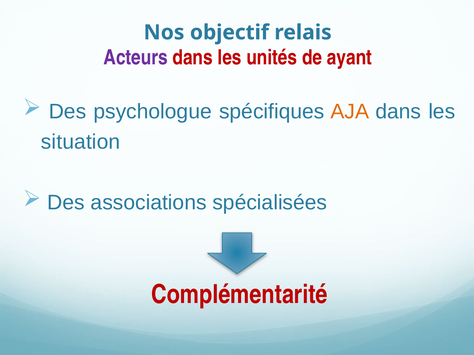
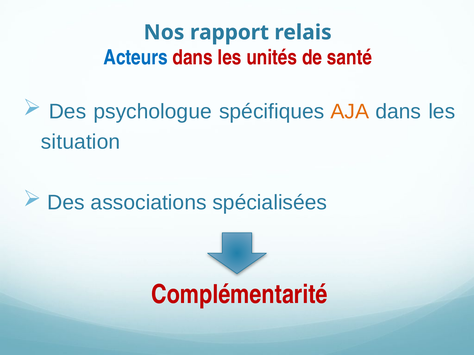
objectif: objectif -> rapport
Acteurs colour: purple -> blue
ayant: ayant -> santé
